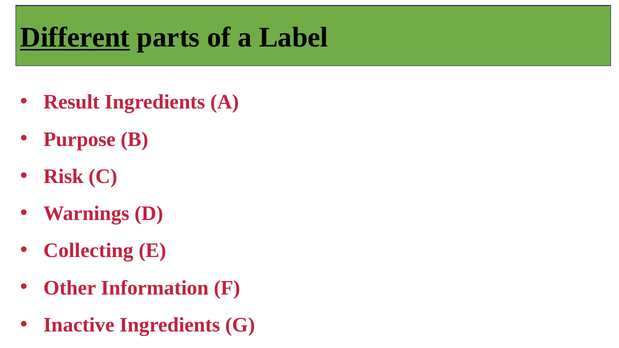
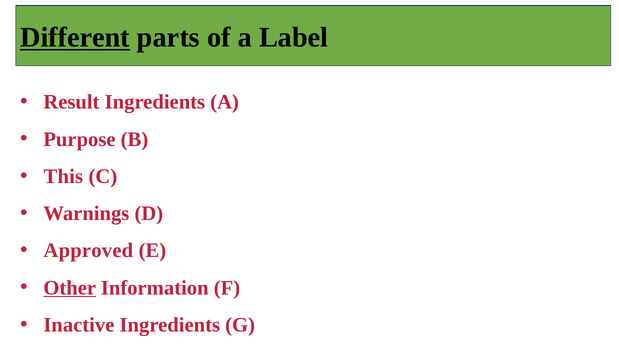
Risk: Risk -> This
Collecting: Collecting -> Approved
Other underline: none -> present
